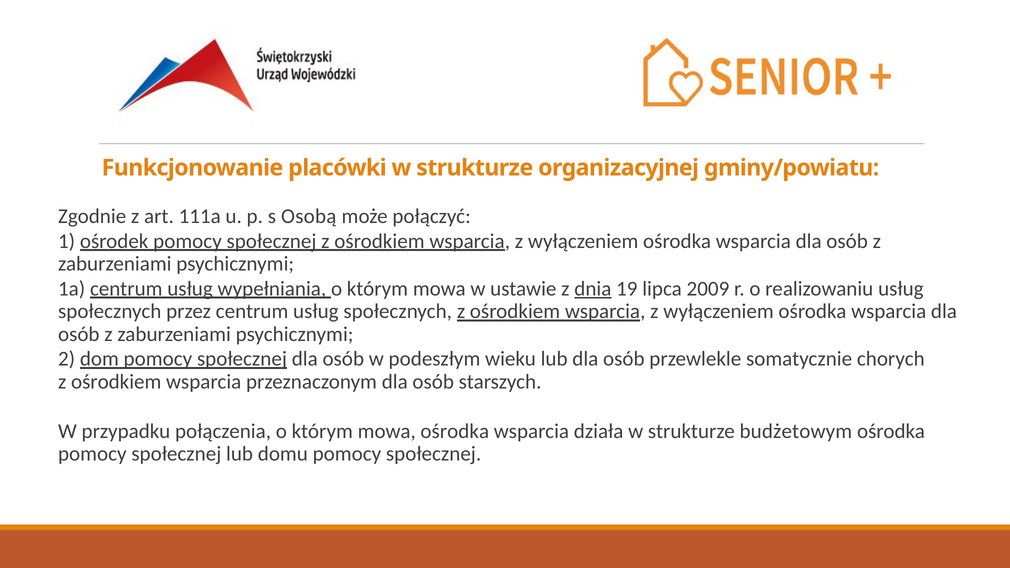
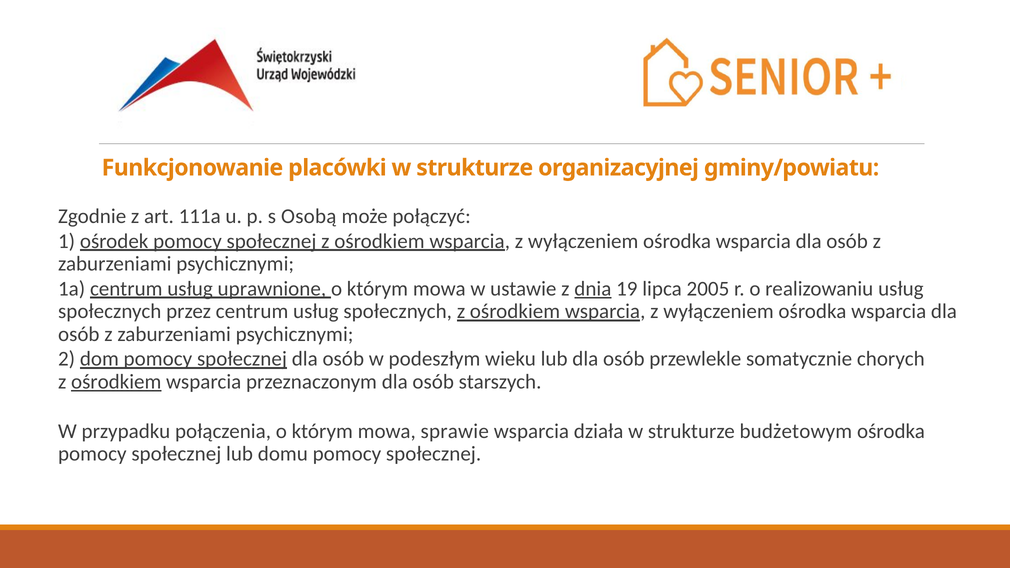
wypełniania: wypełniania -> uprawnione
2009: 2009 -> 2005
ośrodkiem at (116, 382) underline: none -> present
mowa ośrodka: ośrodka -> sprawie
